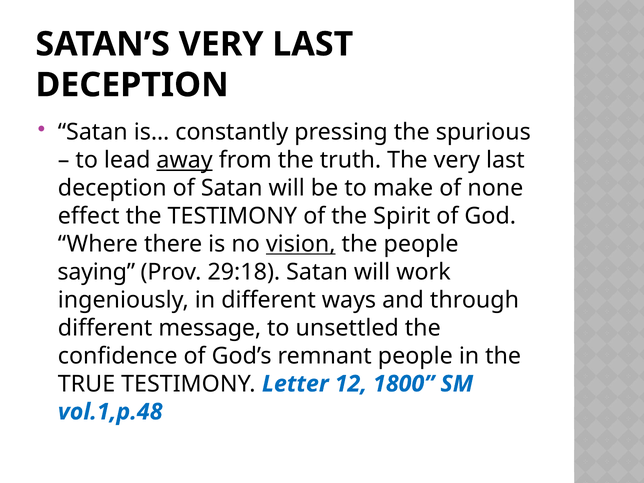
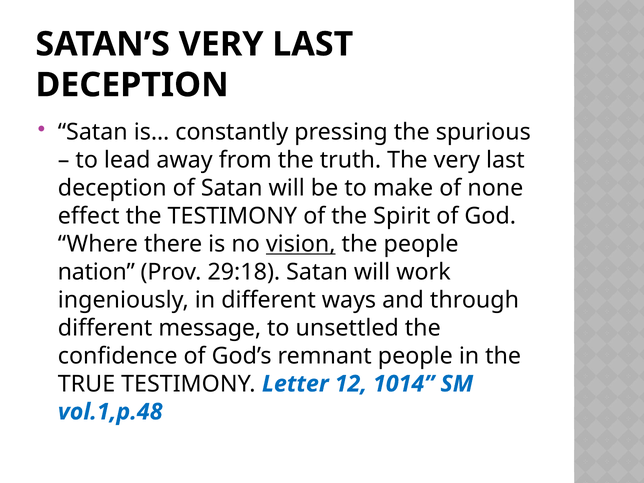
away underline: present -> none
saying: saying -> nation
1800: 1800 -> 1014
